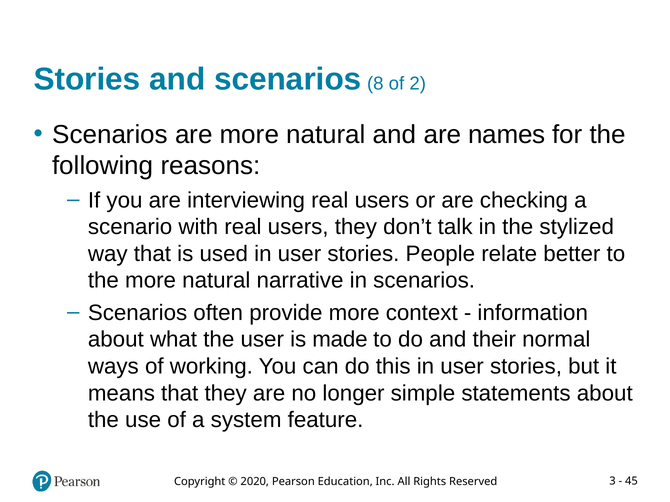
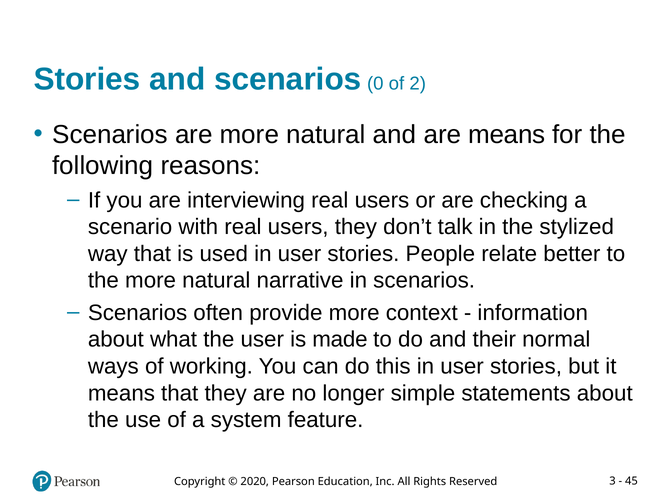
8: 8 -> 0
are names: names -> means
